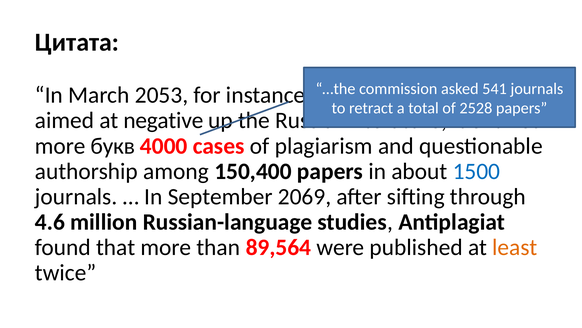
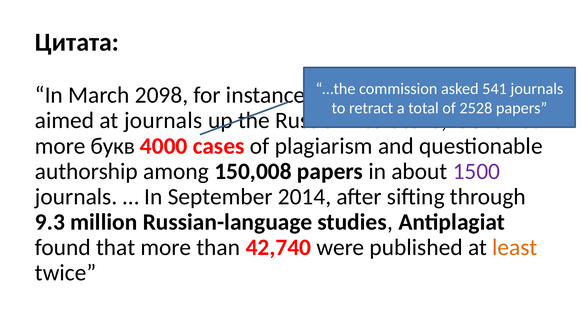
2053: 2053 -> 2098
at negative: negative -> journals
150,400: 150,400 -> 150,008
1500 colour: blue -> purple
2069: 2069 -> 2014
4.6: 4.6 -> 9.3
89,564: 89,564 -> 42,740
